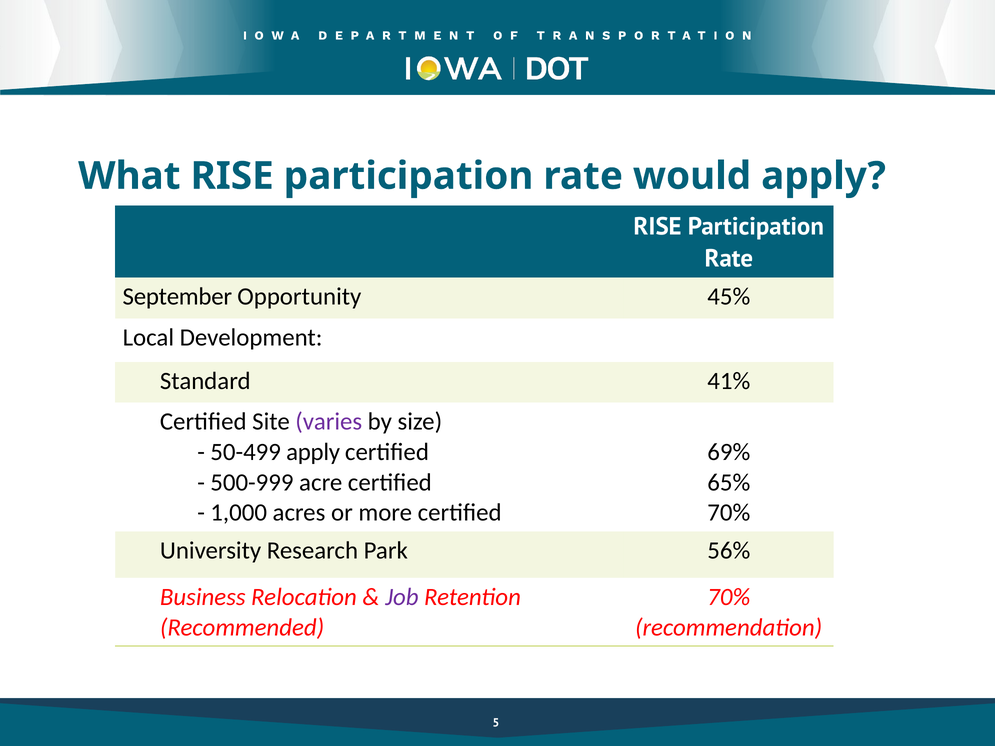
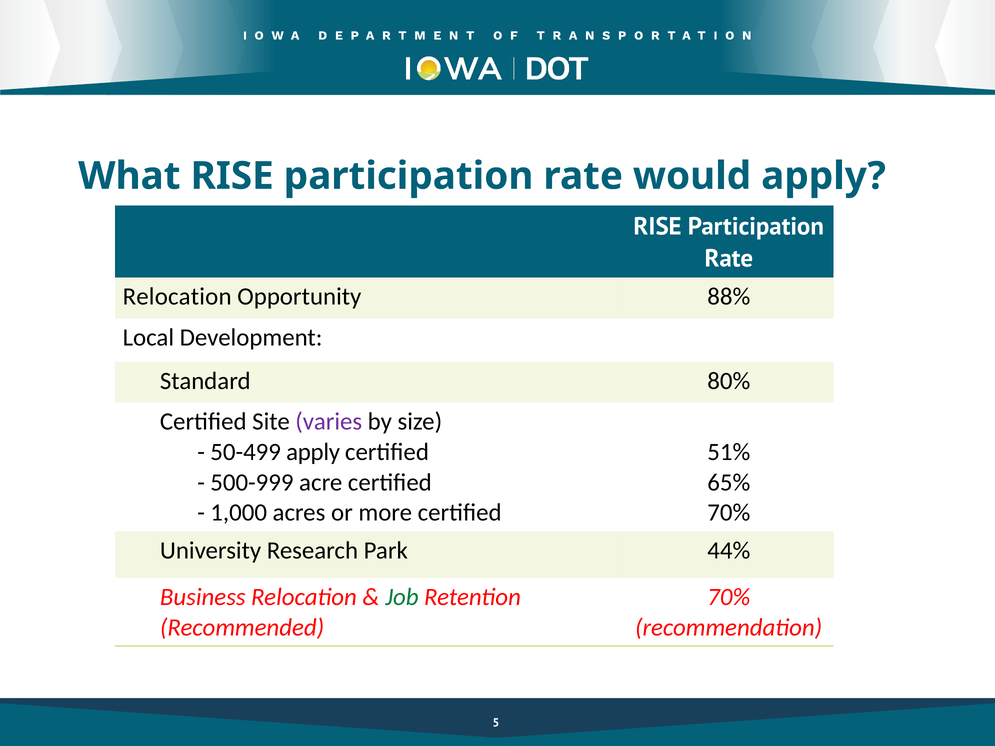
September at (177, 297): September -> Relocation
45%: 45% -> 88%
41%: 41% -> 80%
69%: 69% -> 51%
56%: 56% -> 44%
Job colour: purple -> green
